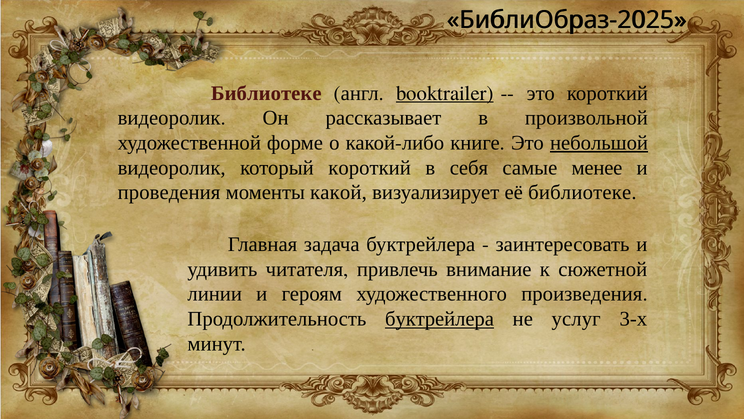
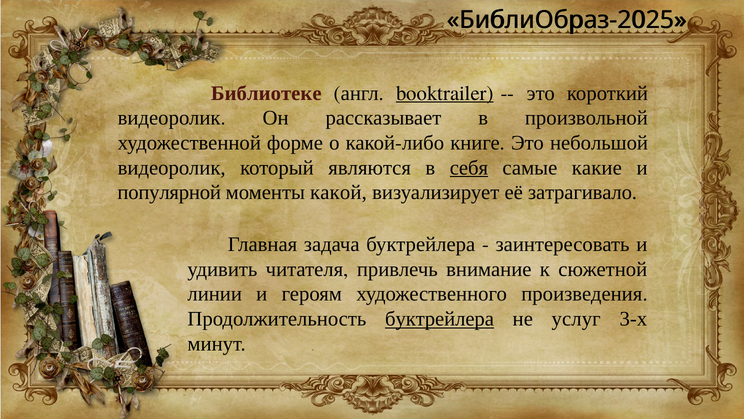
небольшой underline: present -> none
который короткий: короткий -> являются
себя underline: none -> present
менее: менее -> какие
проведения: проведения -> популярной
её библиотеке: библиотеке -> затрагивало
